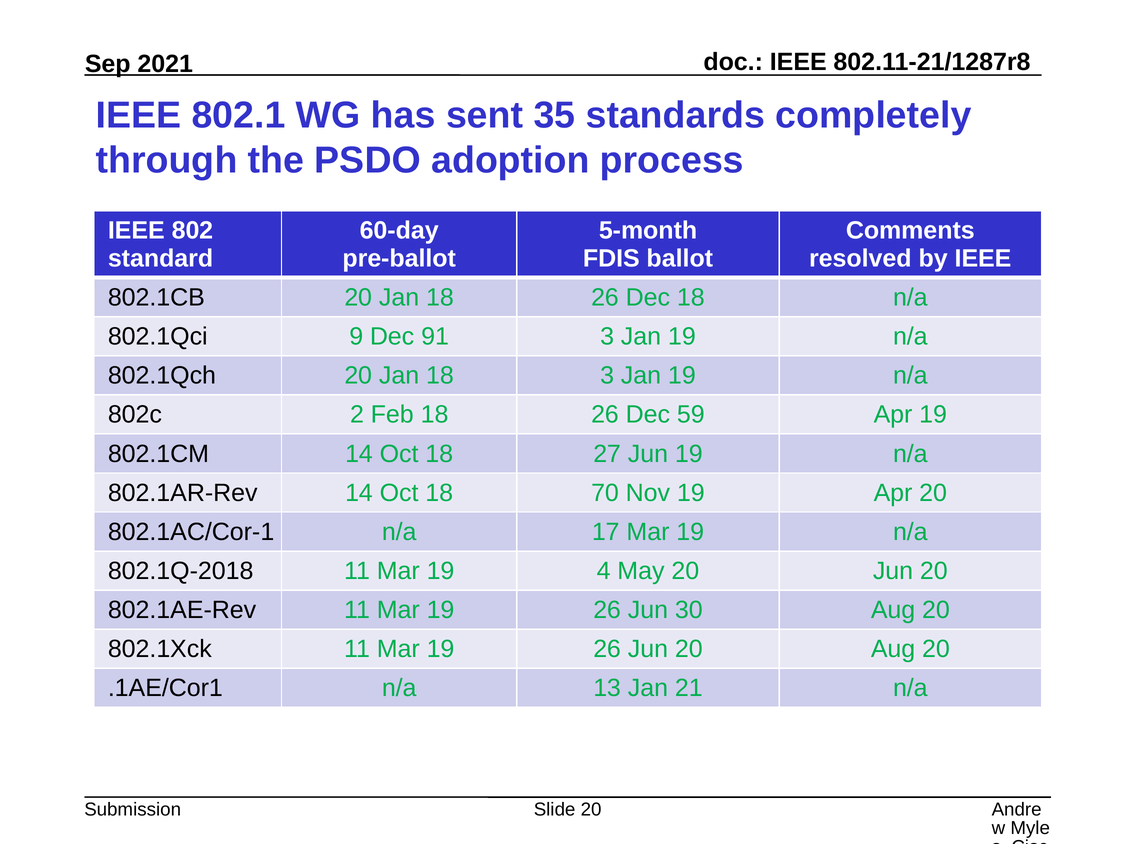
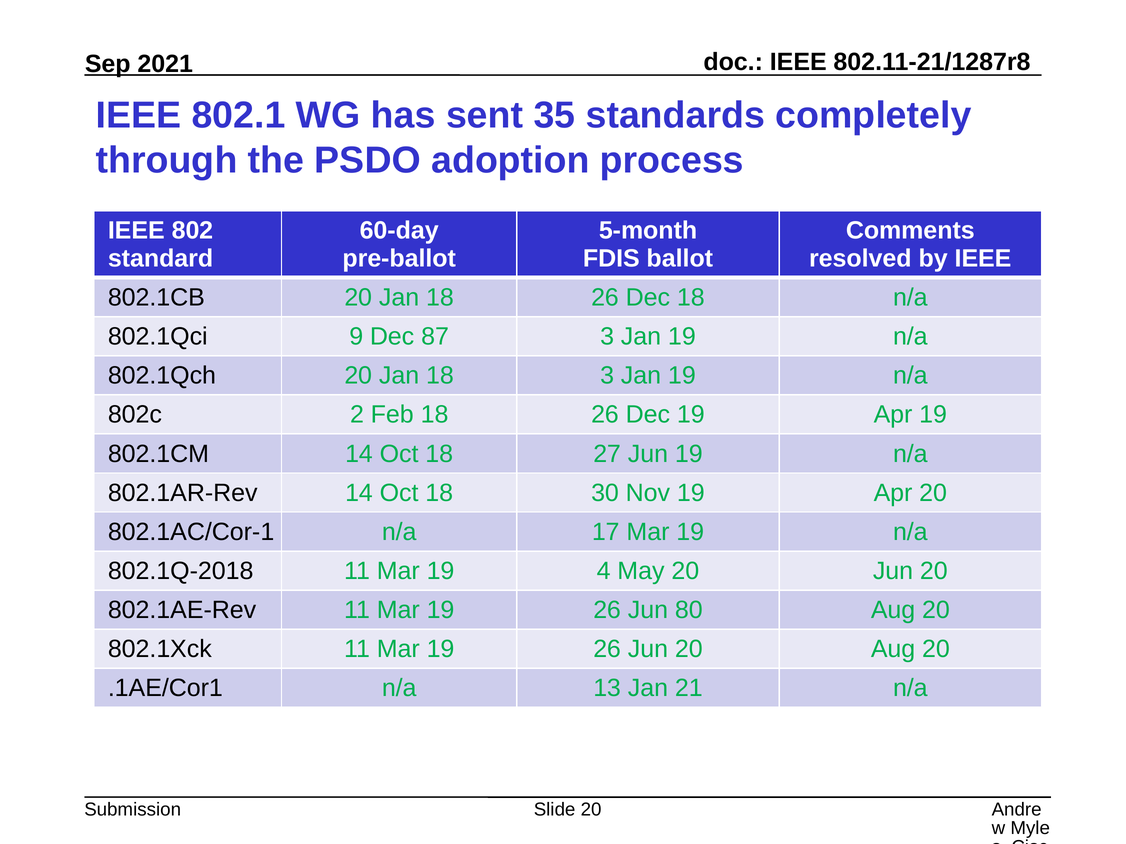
91: 91 -> 87
Dec 59: 59 -> 19
70: 70 -> 30
30: 30 -> 80
